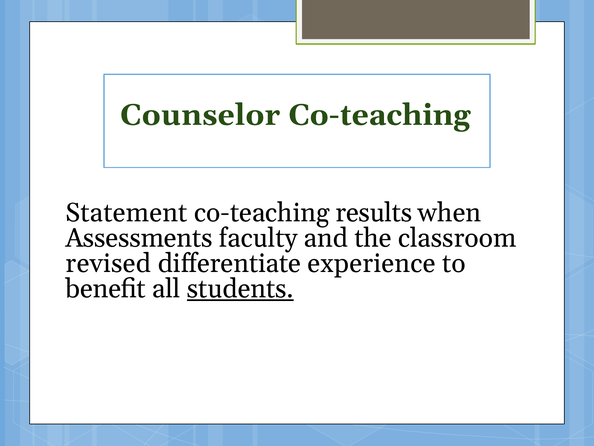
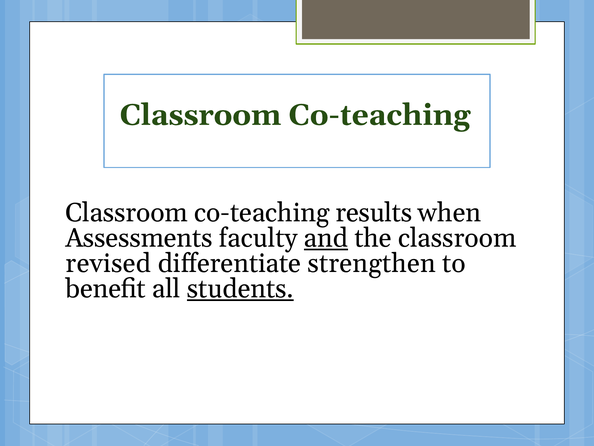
Counselor at (200, 115): Counselor -> Classroom
Statement at (126, 213): Statement -> Classroom
and underline: none -> present
experience: experience -> strengthen
